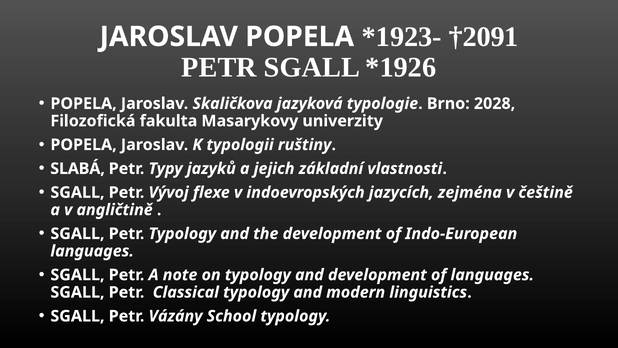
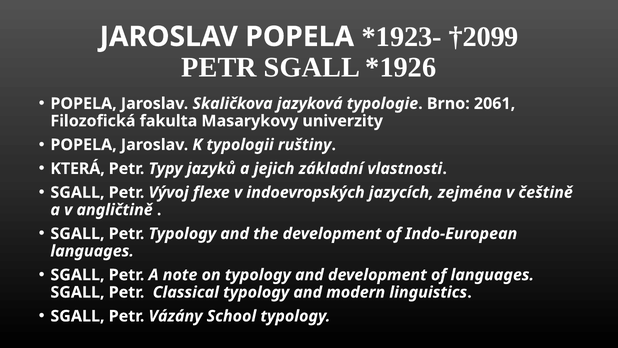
†2091: †2091 -> †2099
2028: 2028 -> 2061
SLABÁ: SLABÁ -> KTERÁ
